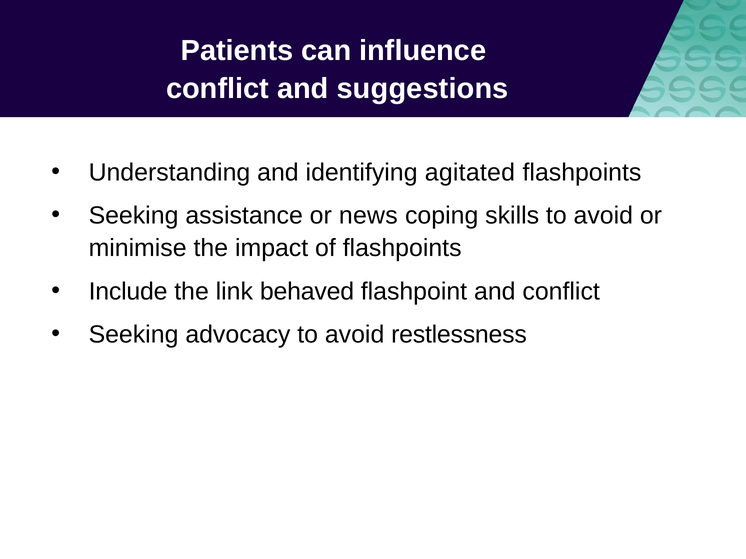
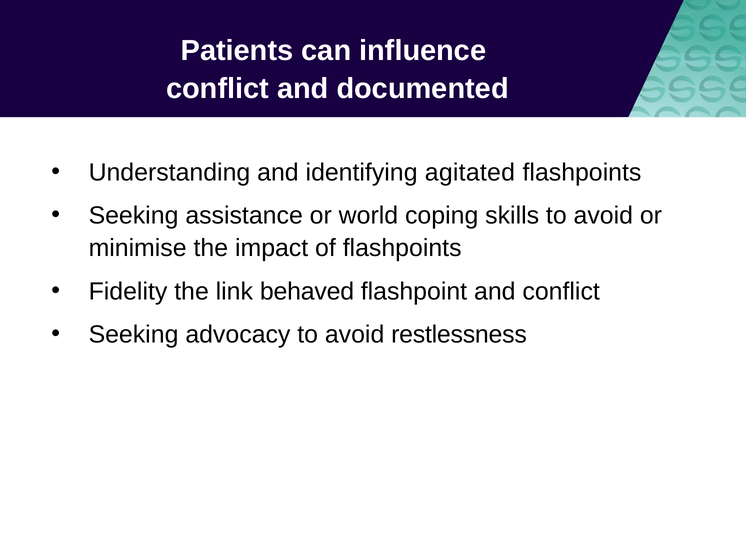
suggestions: suggestions -> documented
news: news -> world
Include: Include -> Fidelity
